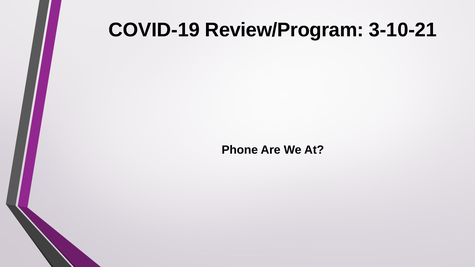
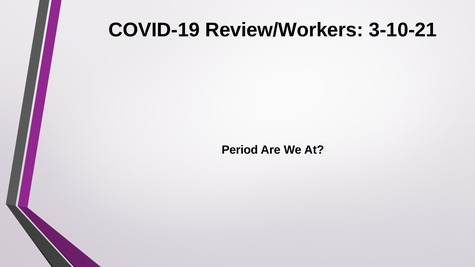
Review/Program: Review/Program -> Review/Workers
Phone: Phone -> Period
